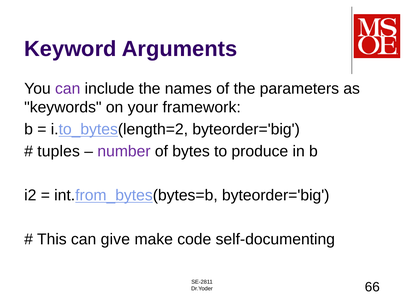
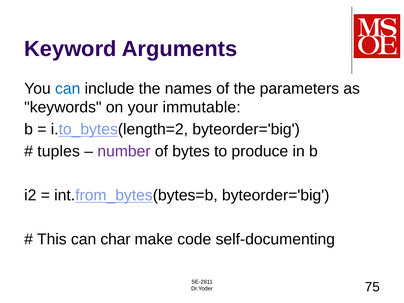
can at (68, 89) colour: purple -> blue
framework: framework -> immutable
give: give -> char
66: 66 -> 75
